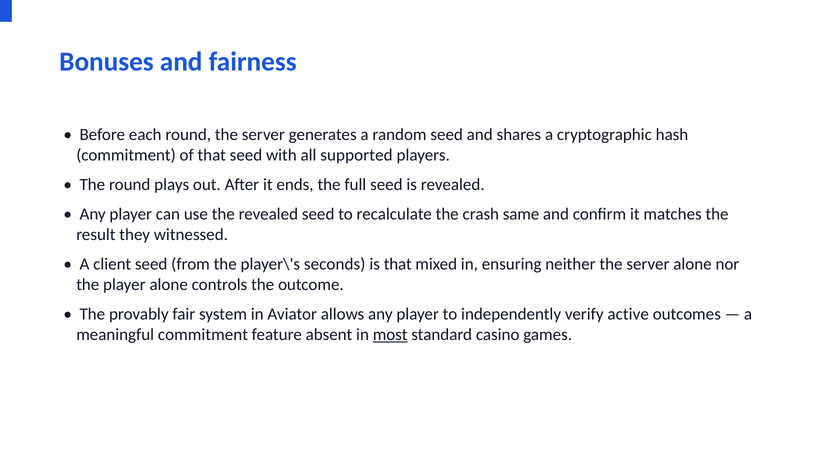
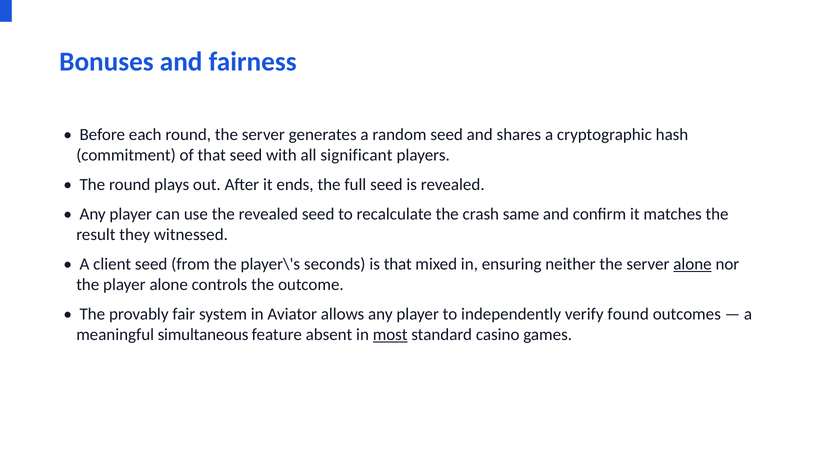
supported: supported -> significant
alone at (692, 264) underline: none -> present
active: active -> found
meaningful commitment: commitment -> simultaneous
